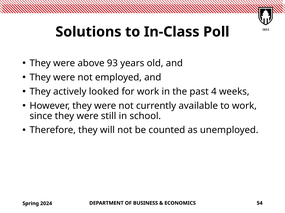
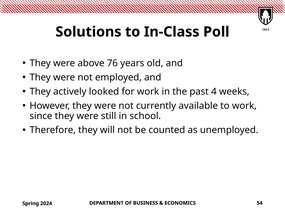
93: 93 -> 76
